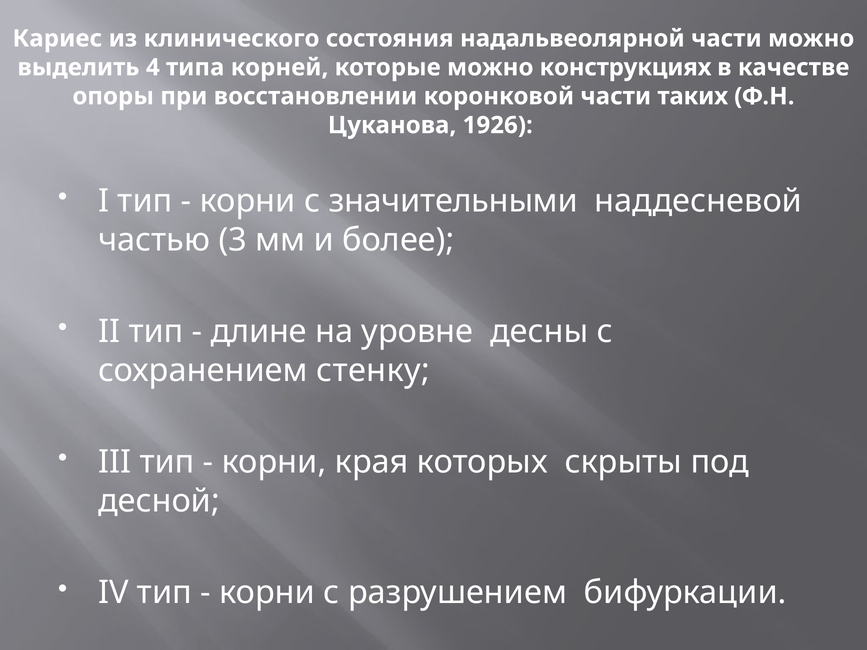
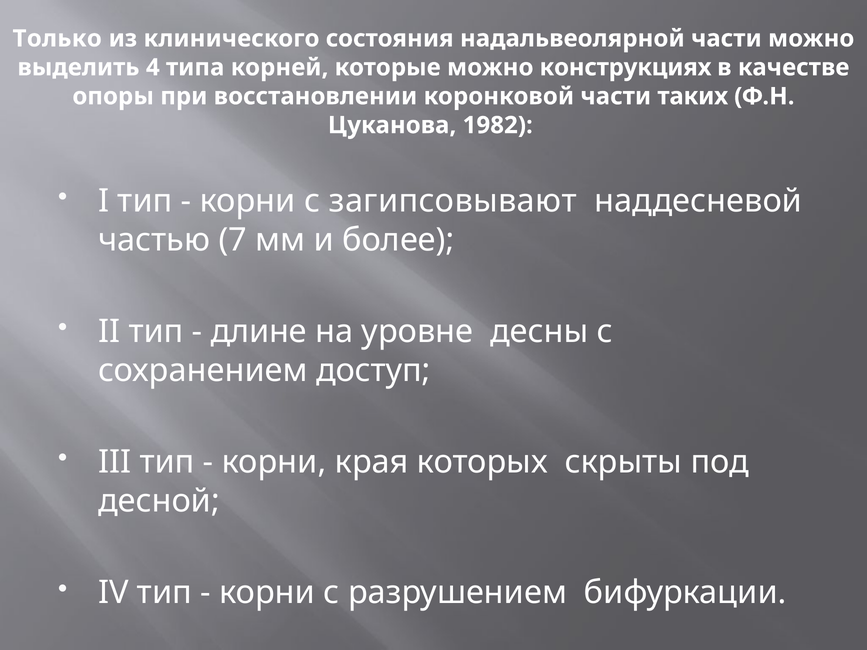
Кариес: Кариес -> Только
1926: 1926 -> 1982
значительными: значительными -> загипсовывают
3: 3 -> 7
стенку: стенку -> доступ
